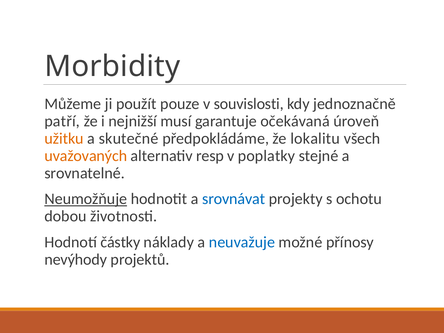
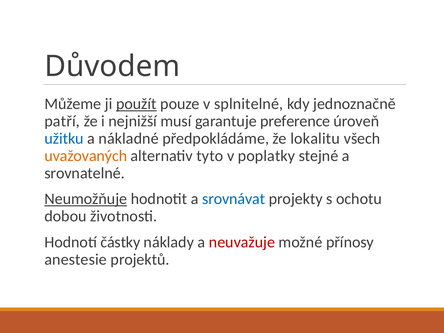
Morbidity: Morbidity -> Důvodem
použít underline: none -> present
souvislosti: souvislosti -> splnitelné
očekávaná: očekávaná -> preference
užitku colour: orange -> blue
skutečné: skutečné -> nákladné
resp: resp -> tyto
neuvažuje colour: blue -> red
nevýhody: nevýhody -> anestesie
